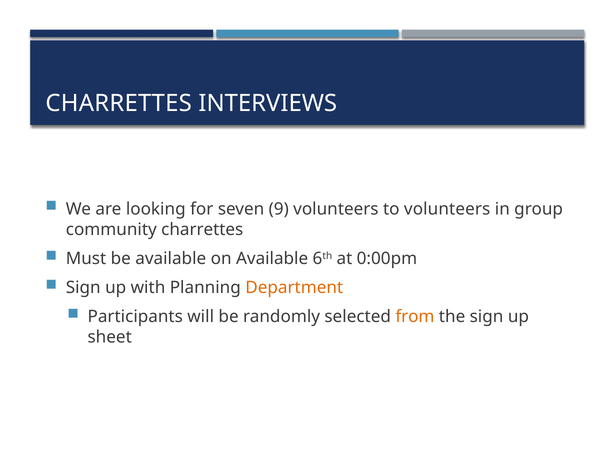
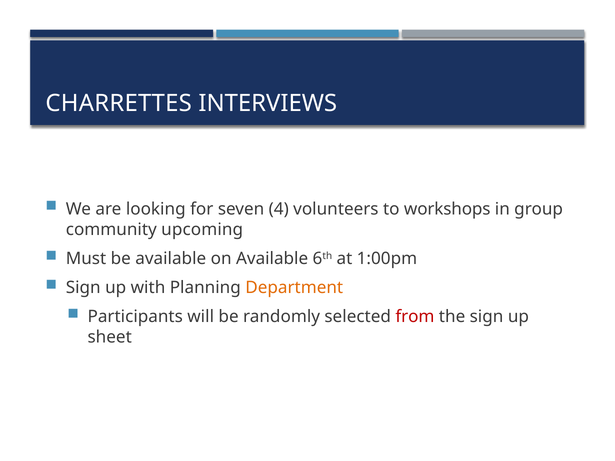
9: 9 -> 4
to volunteers: volunteers -> workshops
community charrettes: charrettes -> upcoming
0:00pm: 0:00pm -> 1:00pm
from colour: orange -> red
